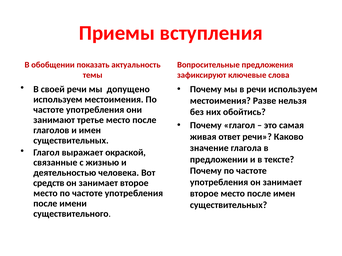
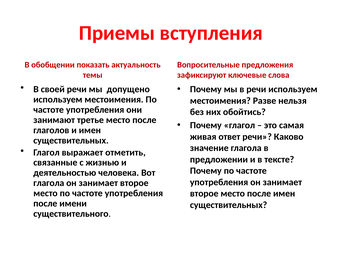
окраской: окраской -> отметить
средств at (49, 183): средств -> глагола
